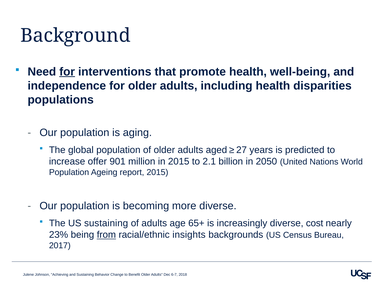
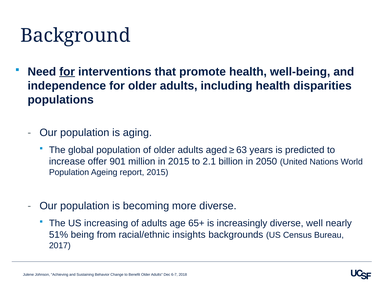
27: 27 -> 63
US sustaining: sustaining -> increasing
cost: cost -> well
23%: 23% -> 51%
from underline: present -> none
